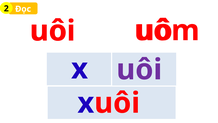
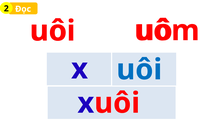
uôi at (139, 69) colour: purple -> blue
